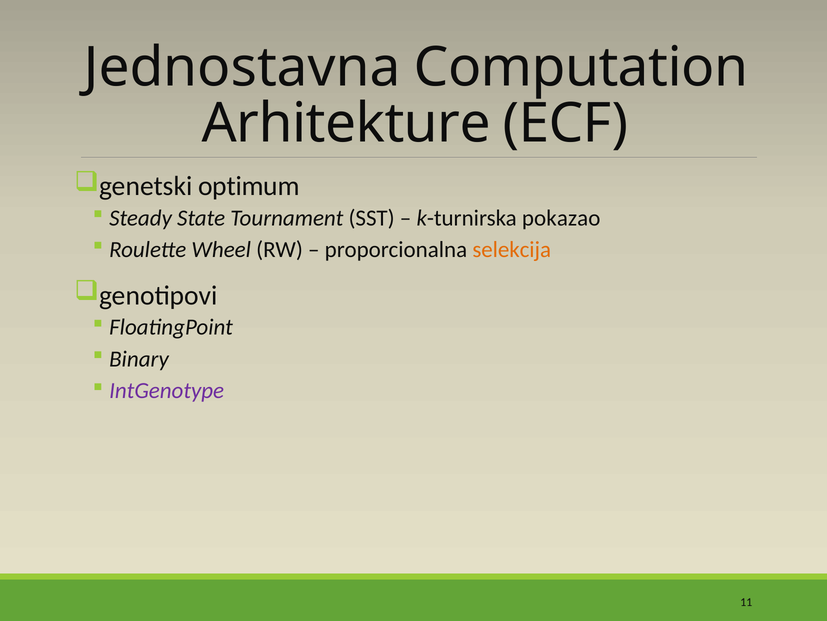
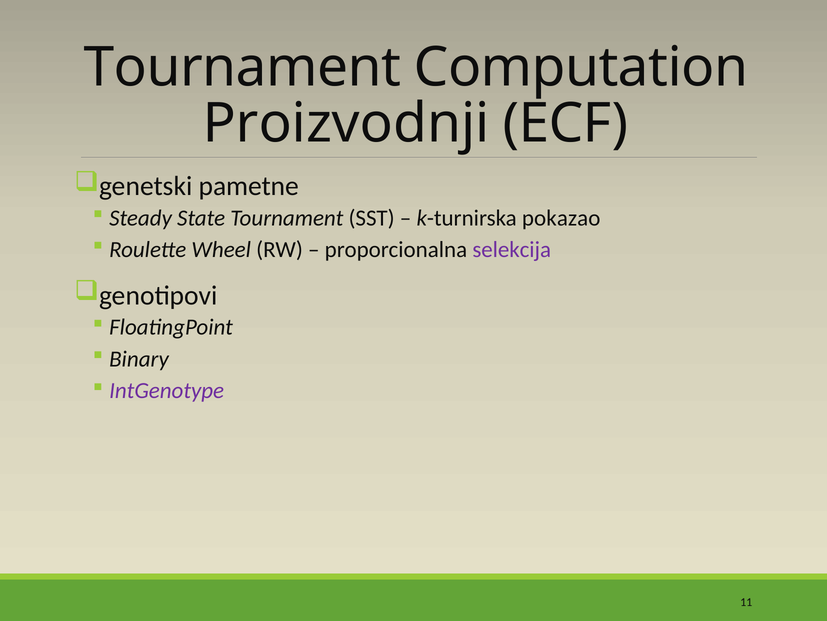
Jednostavna at (242, 67): Jednostavna -> Tournament
Arhitekture: Arhitekture -> Proizvodnji
optimum: optimum -> pametne
selekcija colour: orange -> purple
